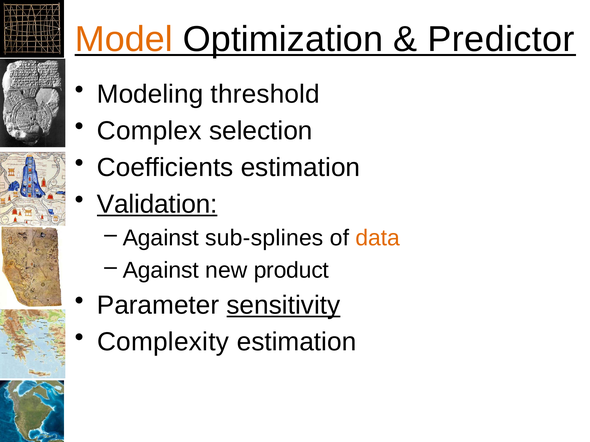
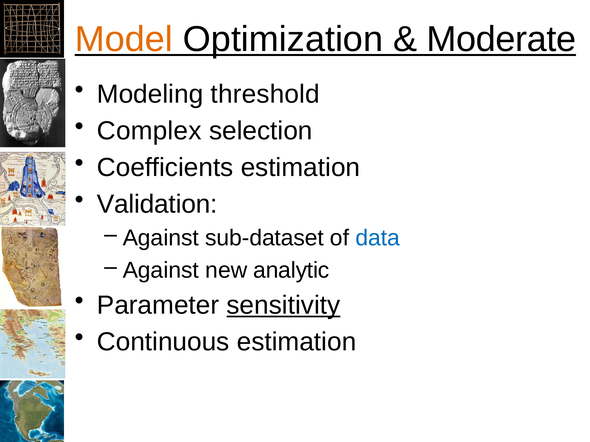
Predictor: Predictor -> Moderate
Validation underline: present -> none
sub-splines: sub-splines -> sub-dataset
data colour: orange -> blue
product: product -> analytic
Complexity: Complexity -> Continuous
